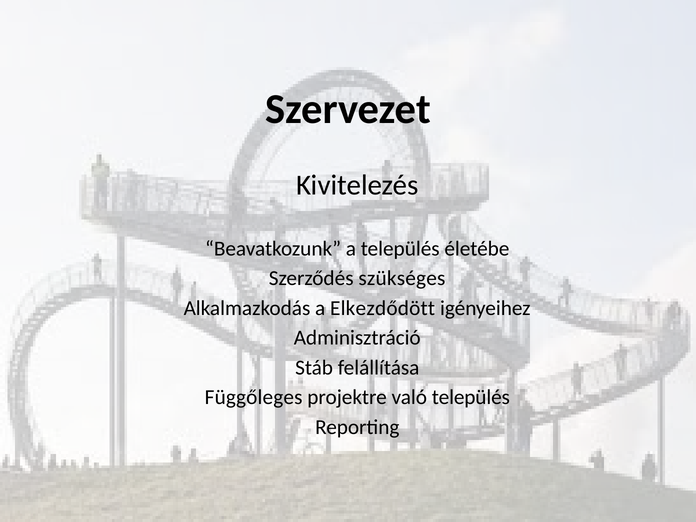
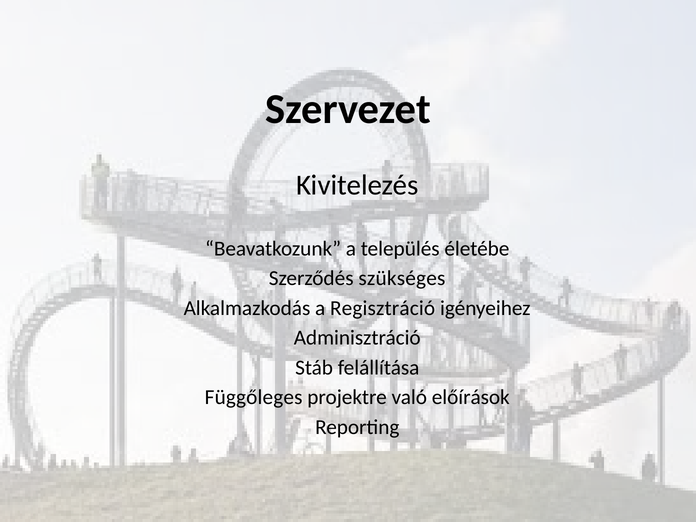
Elkezdődött: Elkezdődött -> Regisztráció
való település: település -> előírások
